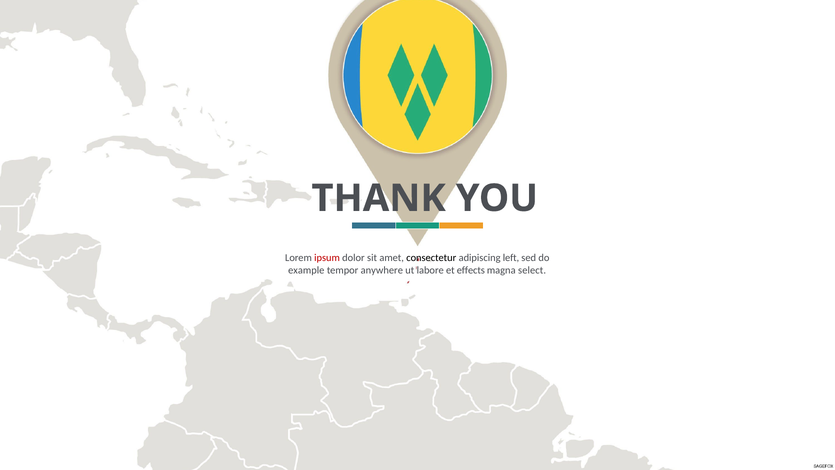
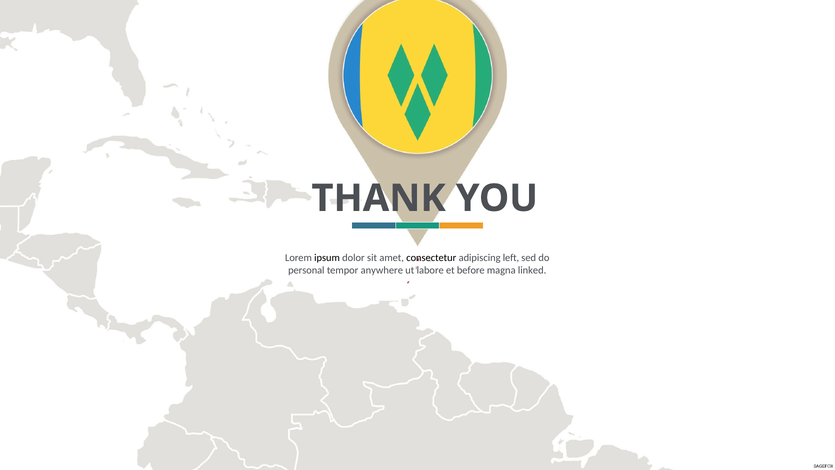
ipsum colour: red -> black
example: example -> personal
effects: effects -> before
select: select -> linked
